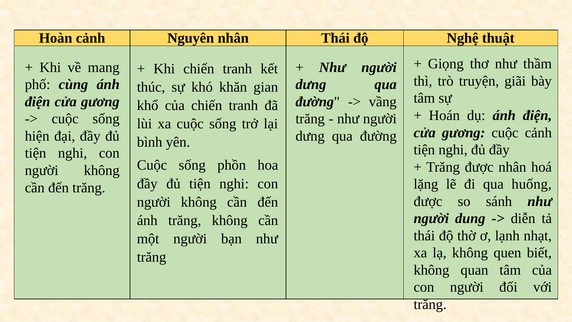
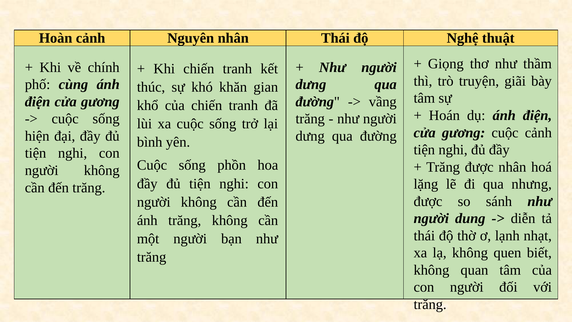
mang: mang -> chính
huống: huống -> nhưng
